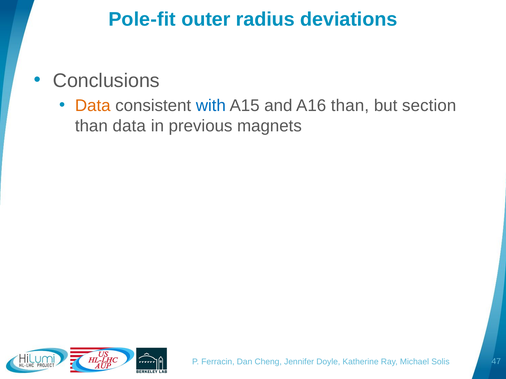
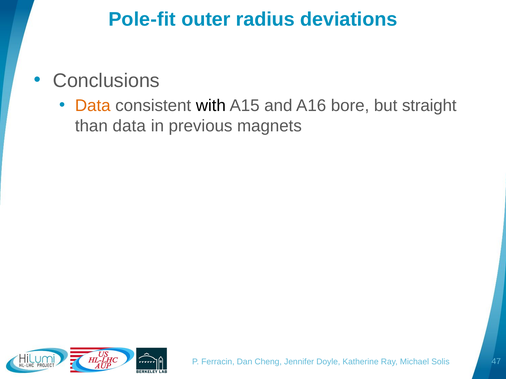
with colour: blue -> black
A16 than: than -> bore
section: section -> straight
